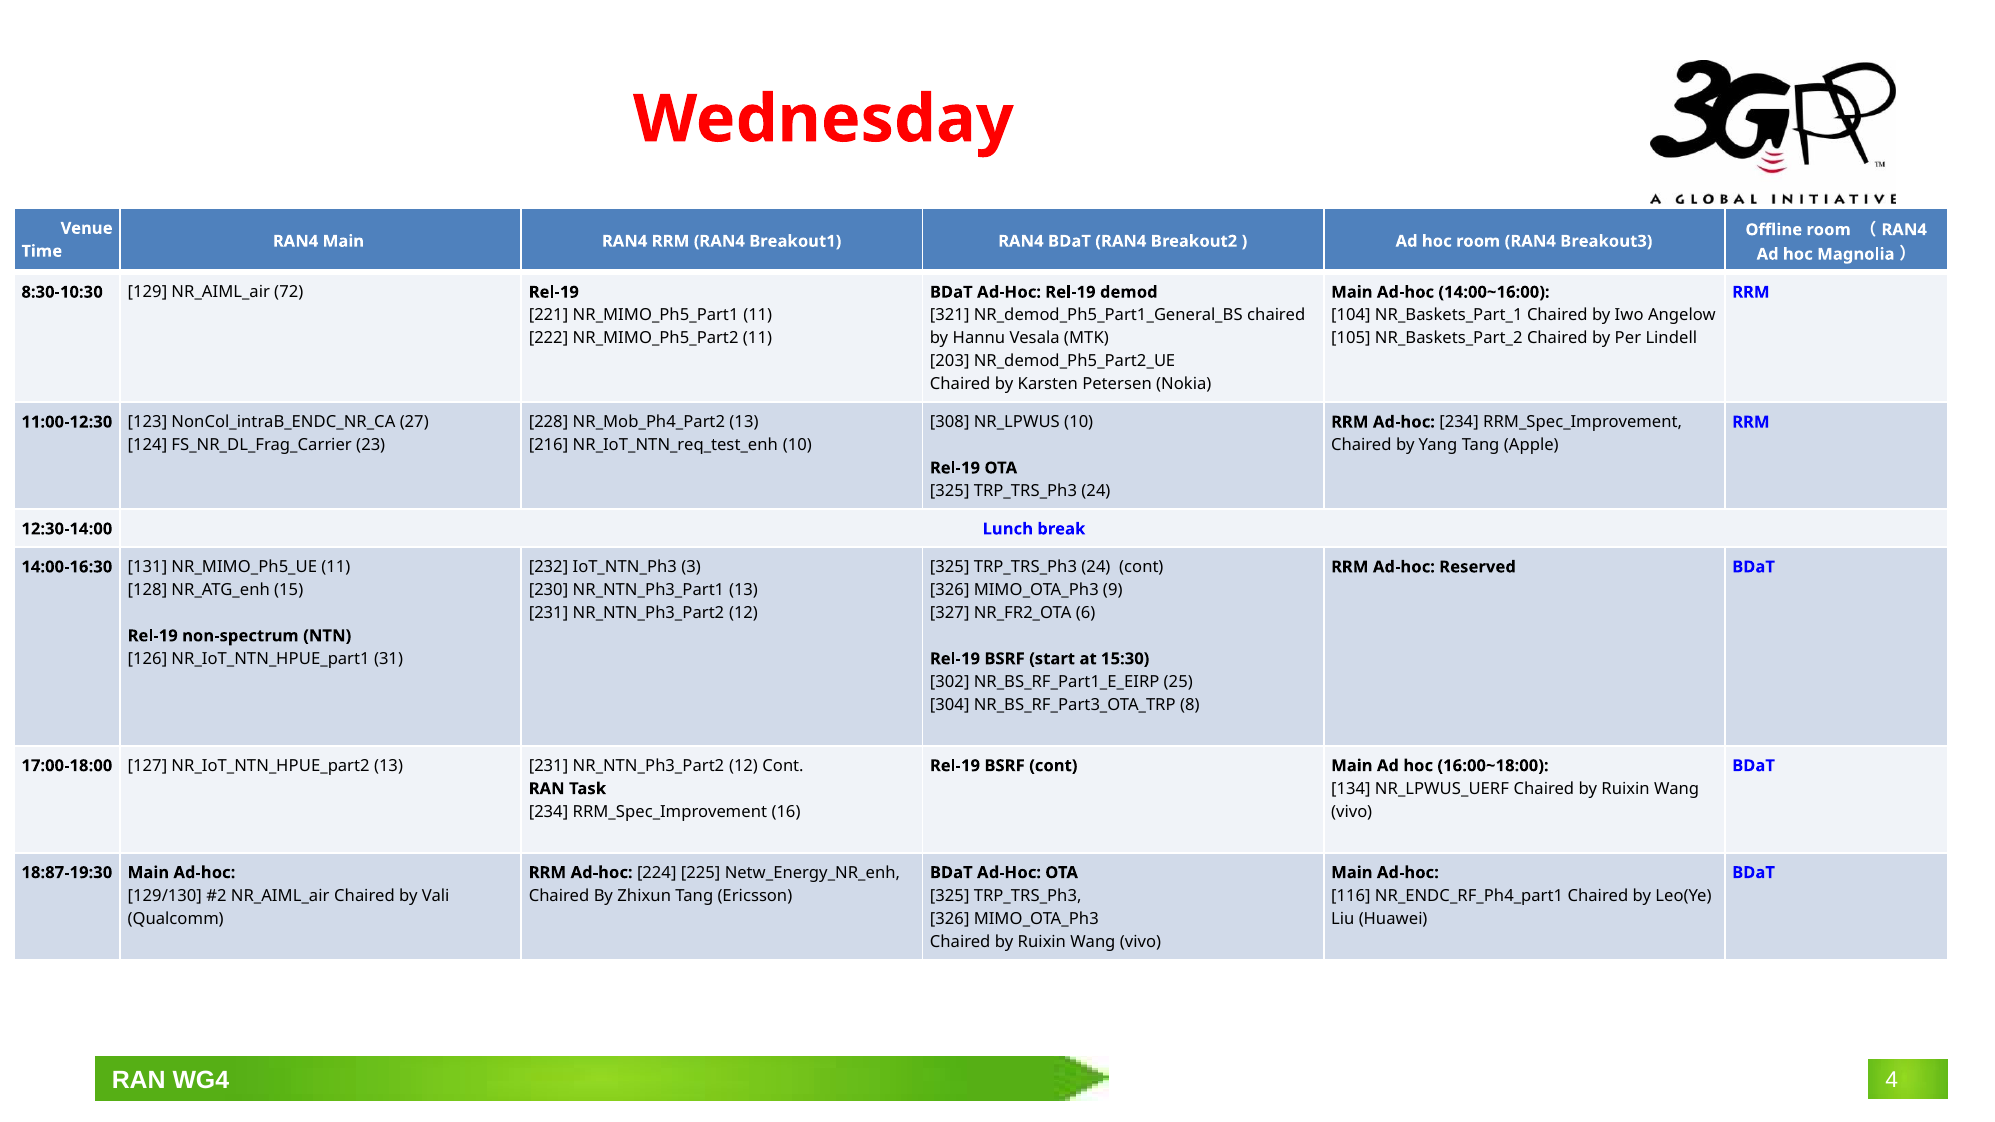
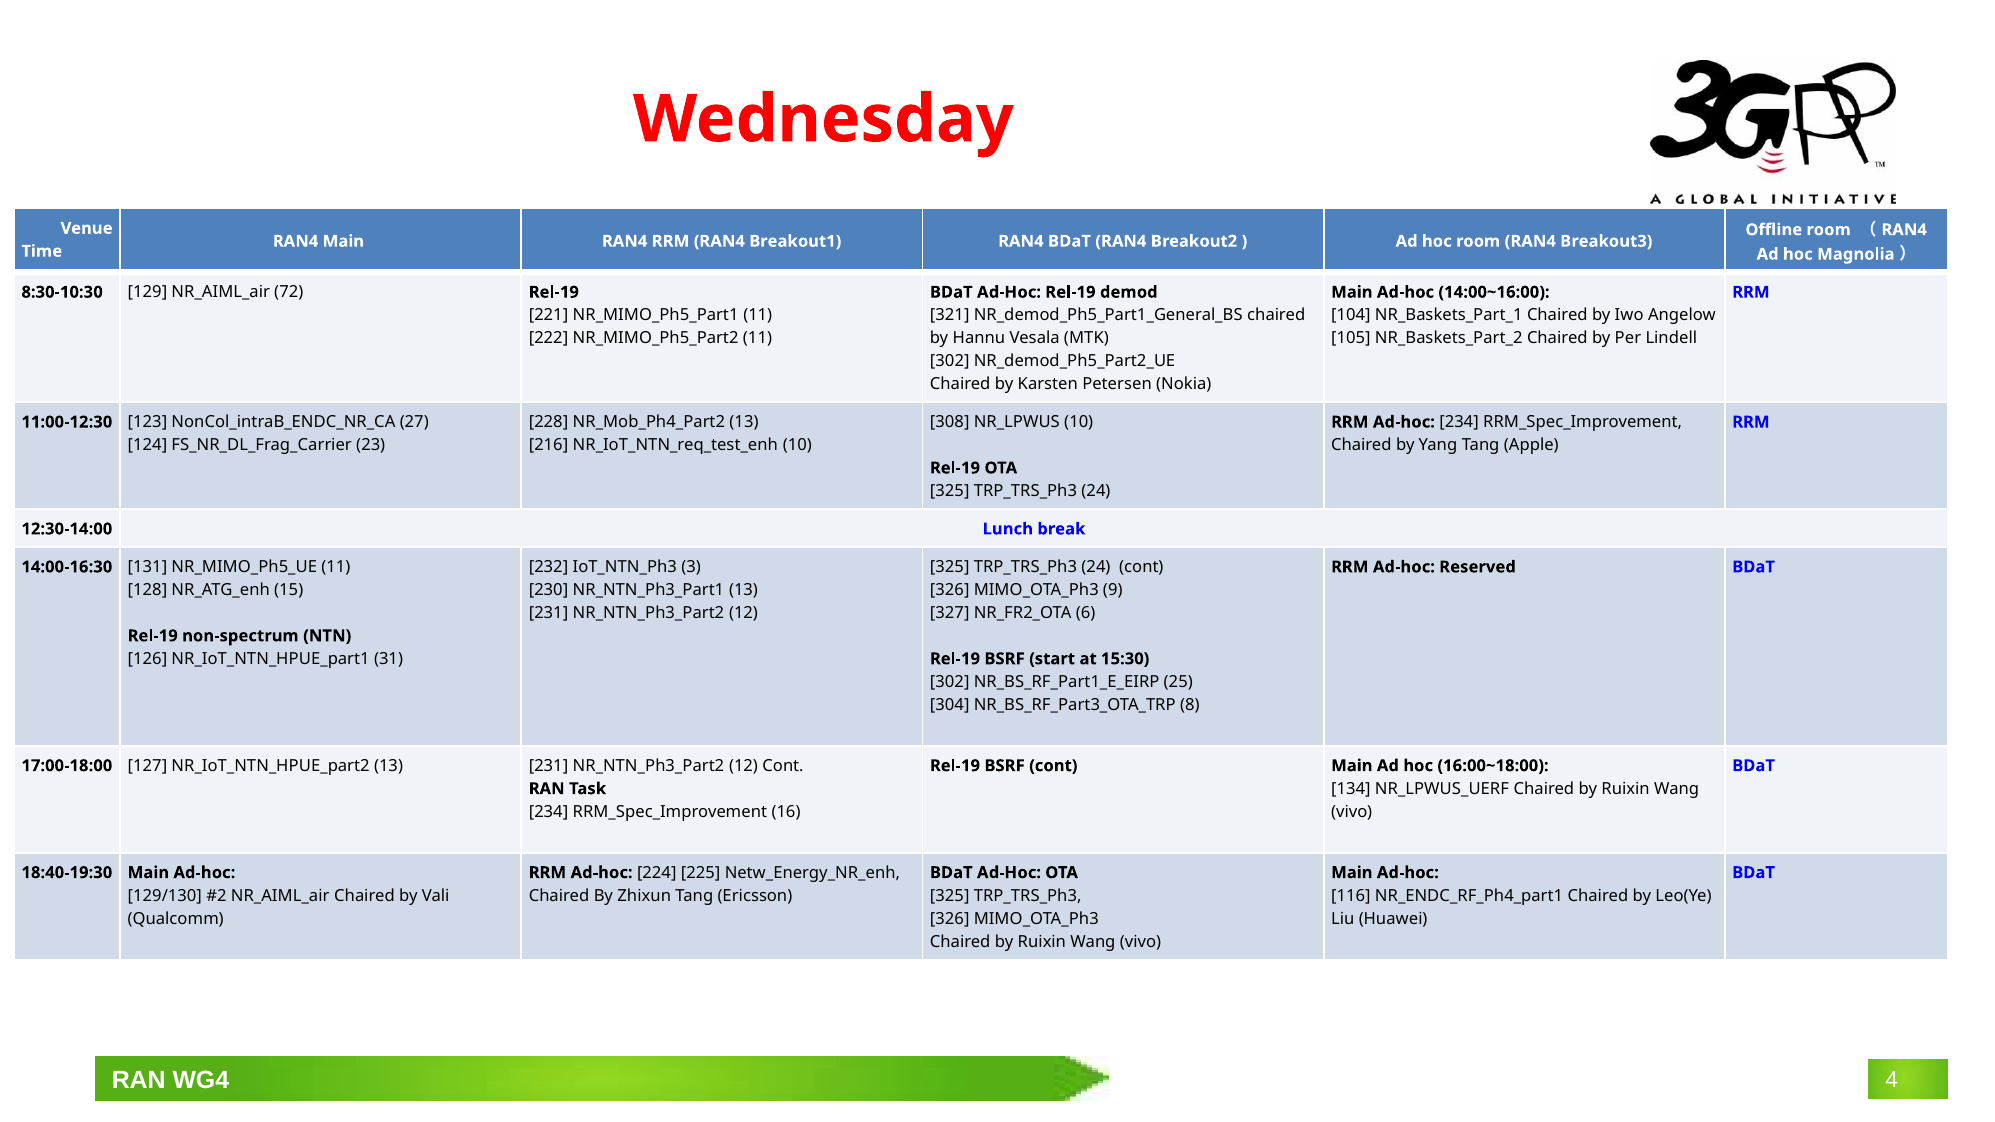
203 at (950, 361): 203 -> 302
18:87-19:30: 18:87-19:30 -> 18:40-19:30
